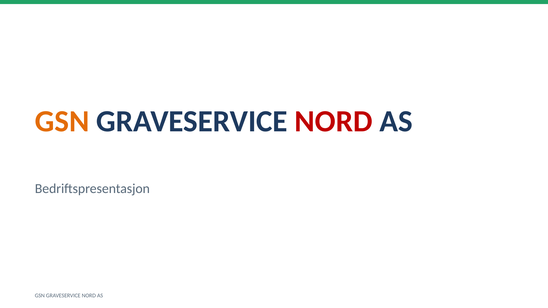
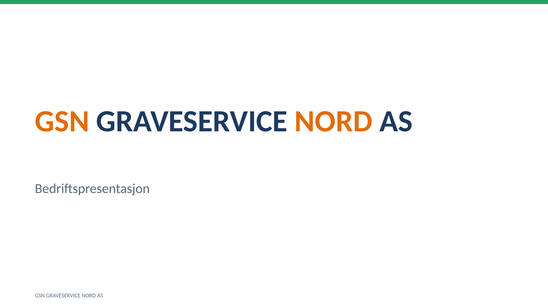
NORD at (334, 122) colour: red -> orange
